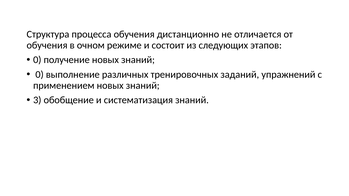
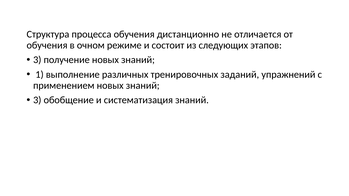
0 at (37, 60): 0 -> 3
0 at (40, 75): 0 -> 1
